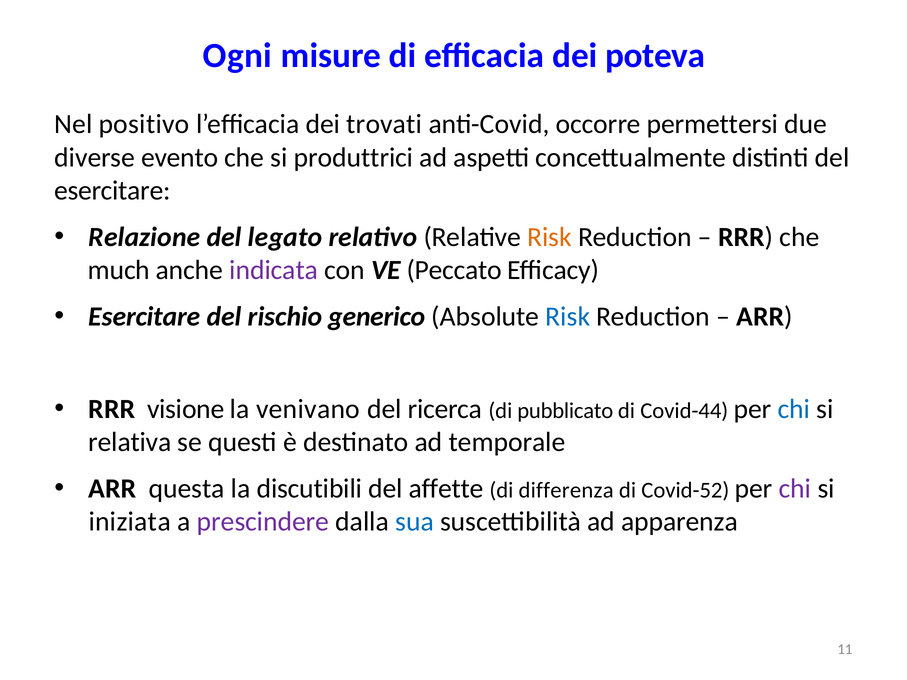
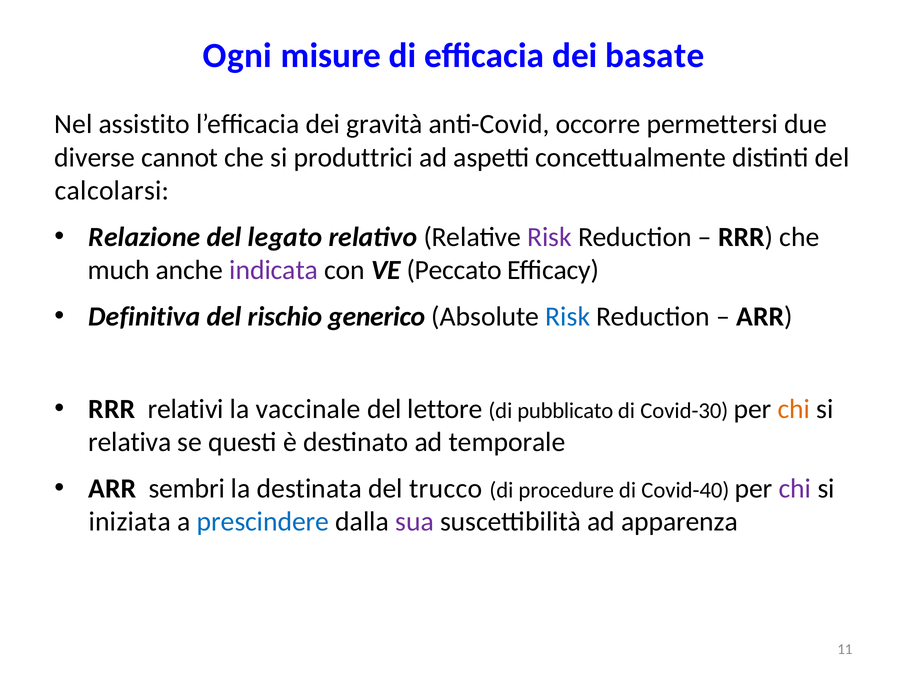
poteva: poteva -> basate
positivo: positivo -> assistito
trovati: trovati -> gravità
evento: evento -> cannot
esercitare at (112, 191): esercitare -> calcolarsi
Risk at (550, 237) colour: orange -> purple
Esercitare at (145, 317): Esercitare -> Definitiva
visione: visione -> relativi
venivano: venivano -> vaccinale
ricerca: ricerca -> lettore
Covid-44: Covid-44 -> Covid-30
chi at (794, 409) colour: blue -> orange
questa: questa -> sembri
discutibili: discutibili -> destinata
affette: affette -> trucco
differenza: differenza -> procedure
Covid-52: Covid-52 -> Covid-40
prescindere colour: purple -> blue
sua colour: blue -> purple
